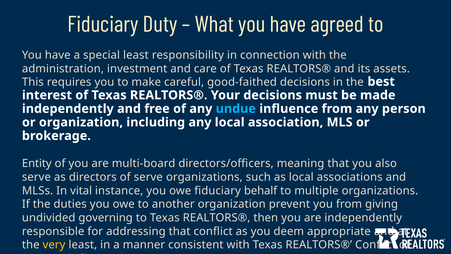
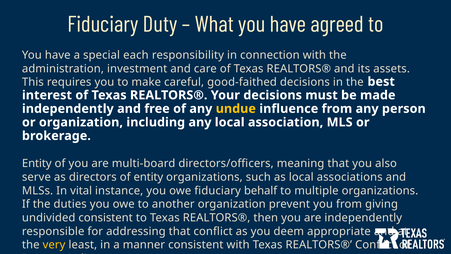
special least: least -> each
undue colour: light blue -> yellow
of serve: serve -> entity
undivided governing: governing -> consistent
